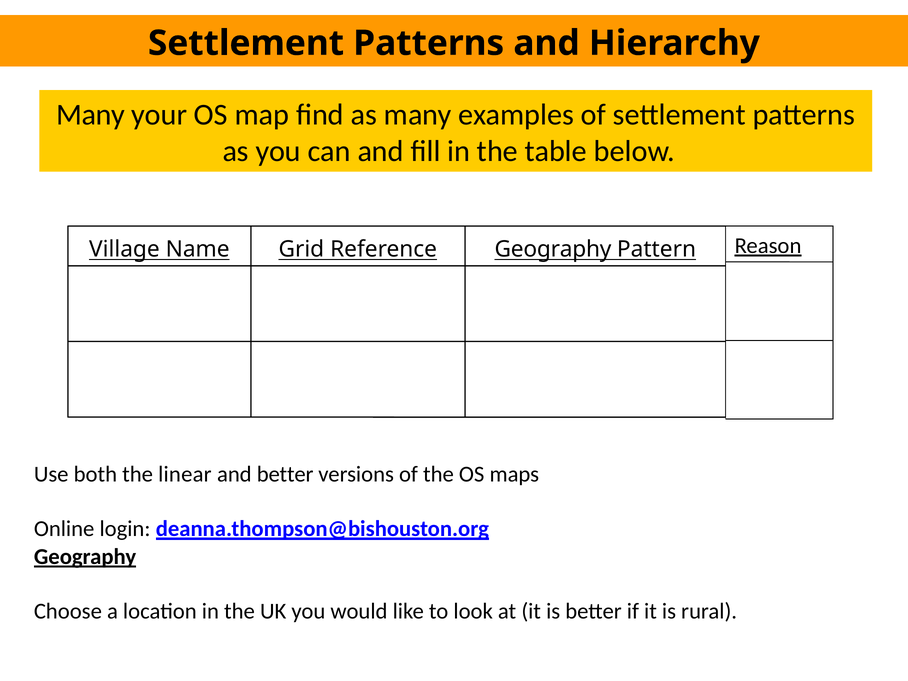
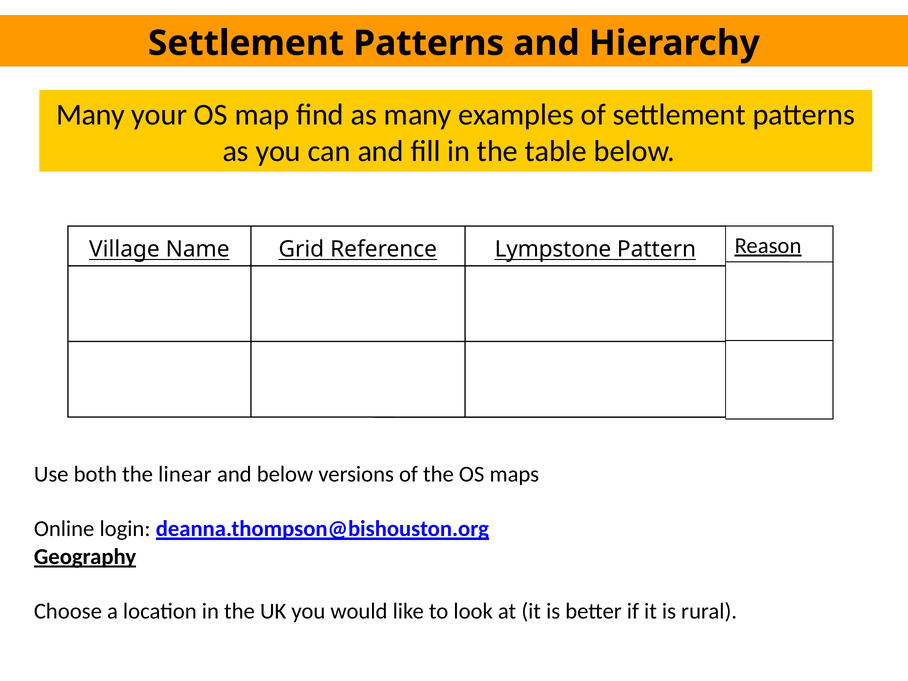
Geography at (553, 249): Geography -> Lympstone
and better: better -> below
